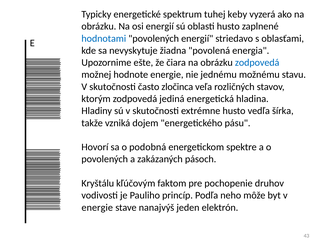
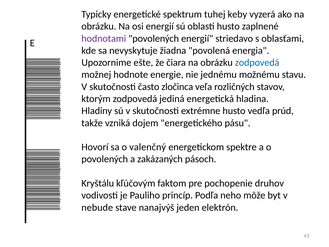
hodnotami colour: blue -> purple
šírka: šírka -> prúd
podobná: podobná -> valenčný
energie at (97, 207): energie -> nebude
